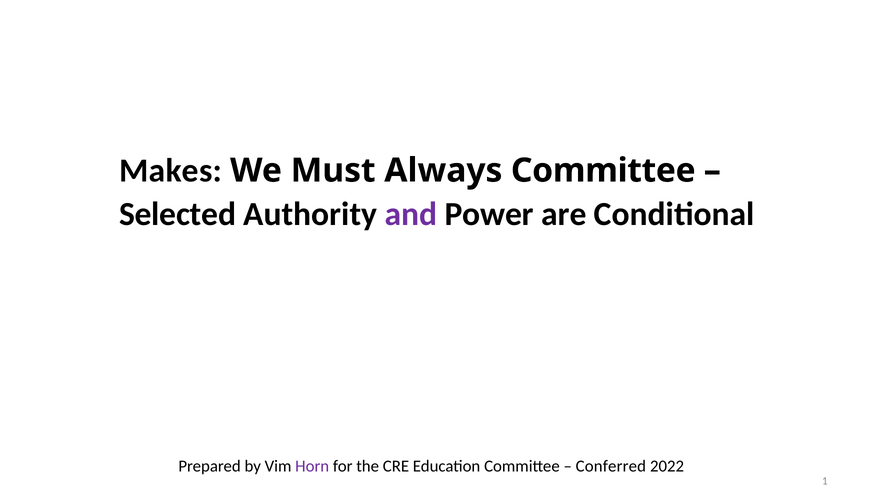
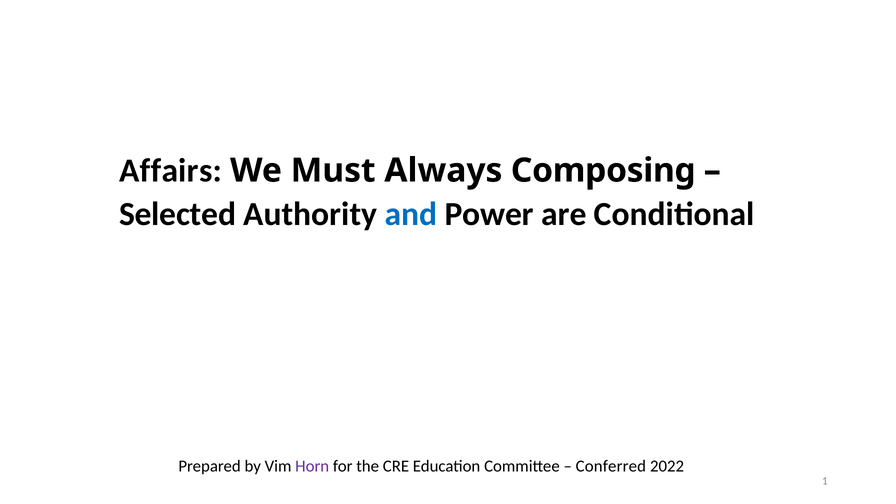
Makes: Makes -> Affairs
Always Committee: Committee -> Composing
and colour: purple -> blue
